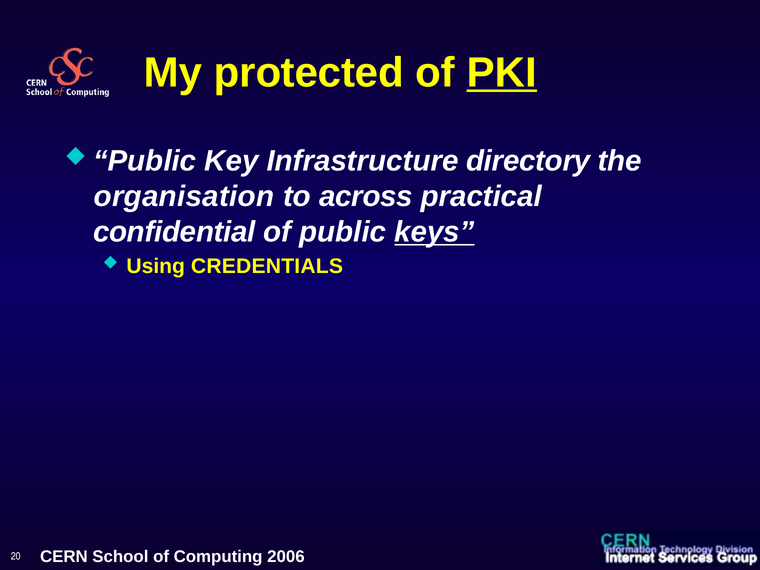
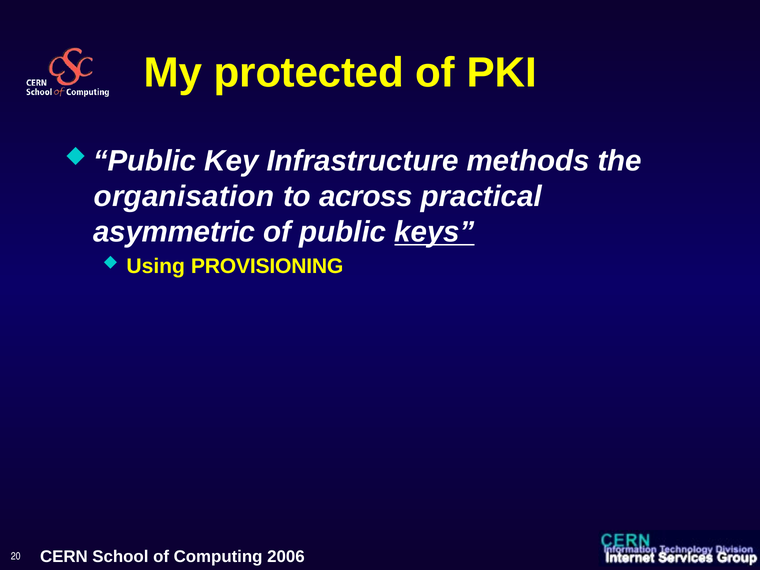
PKI underline: present -> none
directory: directory -> methods
confidential: confidential -> asymmetric
CREDENTIALS: CREDENTIALS -> PROVISIONING
